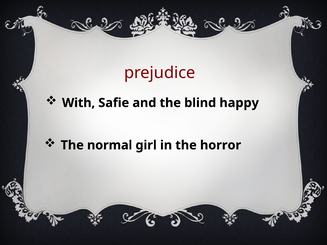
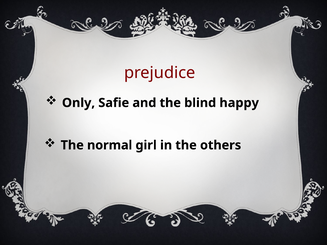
With: With -> Only
horror: horror -> others
